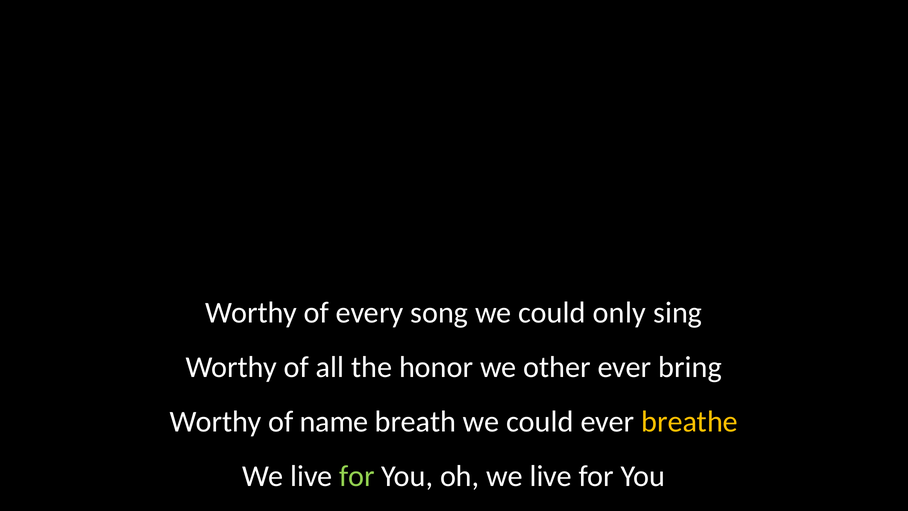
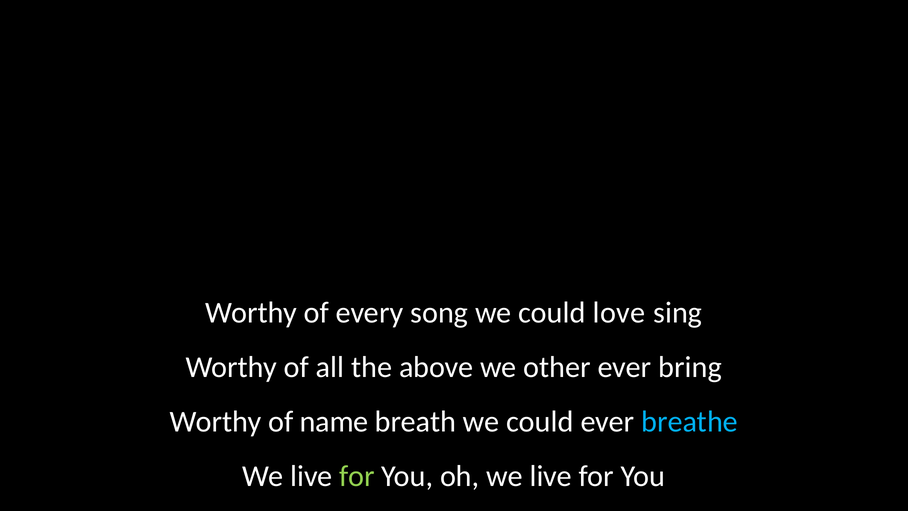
only: only -> love
honor: honor -> above
breathe colour: yellow -> light blue
